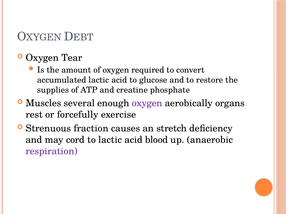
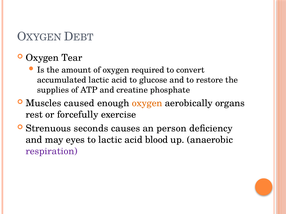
several: several -> caused
oxygen at (147, 103) colour: purple -> orange
fraction: fraction -> seconds
stretch: stretch -> person
cord: cord -> eyes
